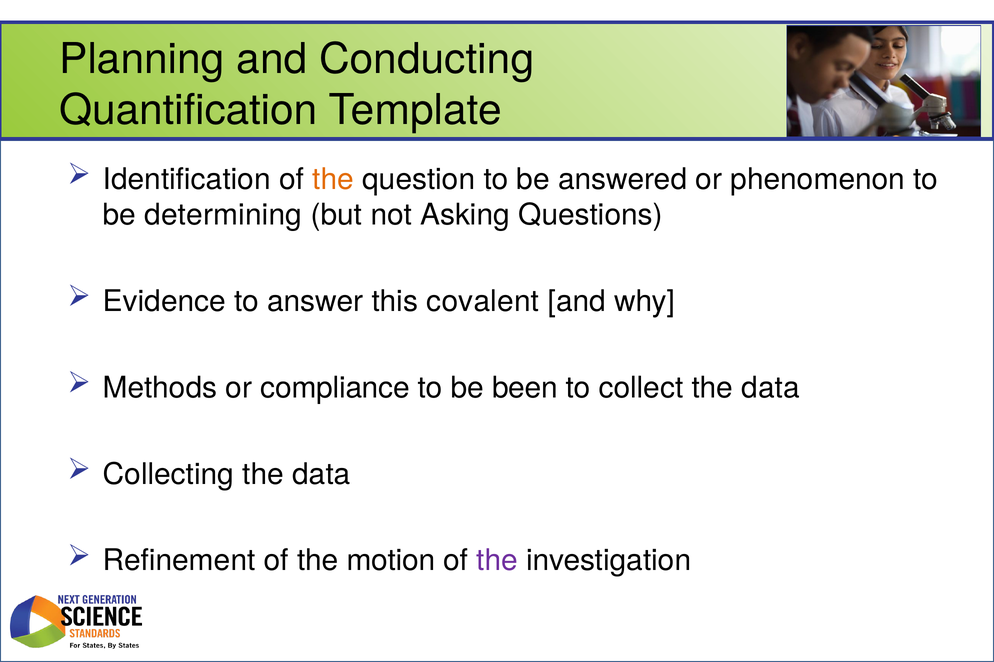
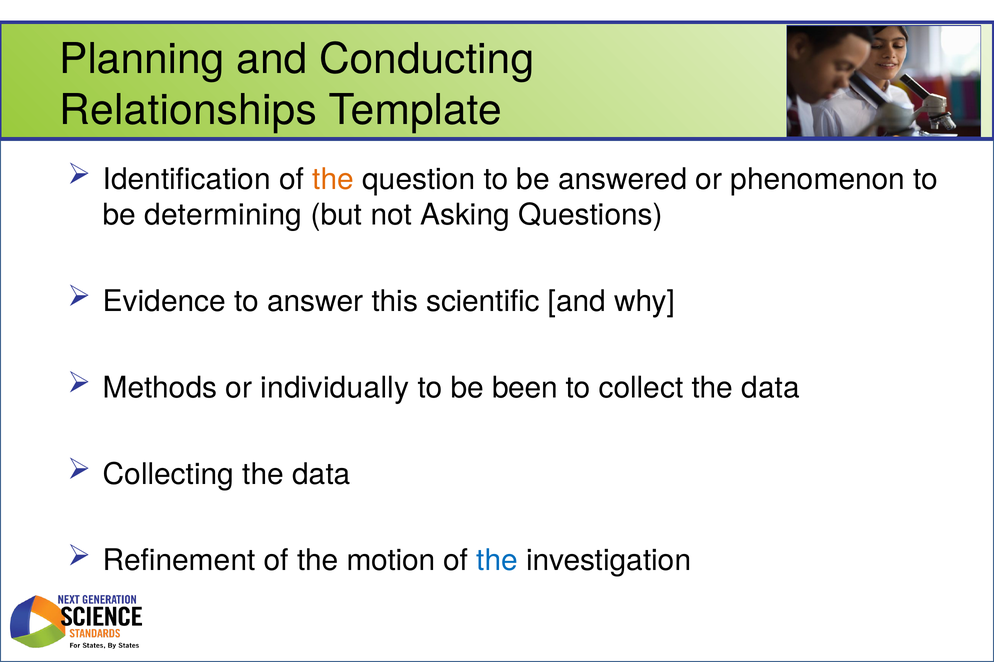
Quantification: Quantification -> Relationships
covalent: covalent -> scientific
compliance: compliance -> individually
the at (497, 561) colour: purple -> blue
